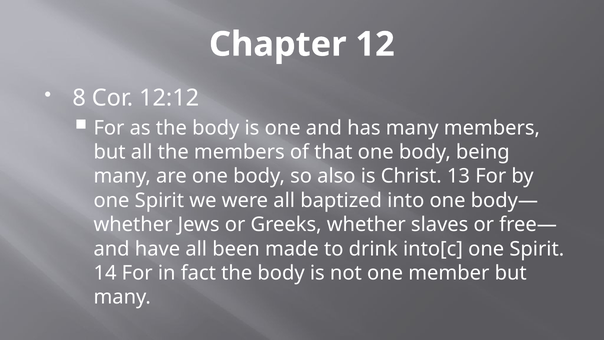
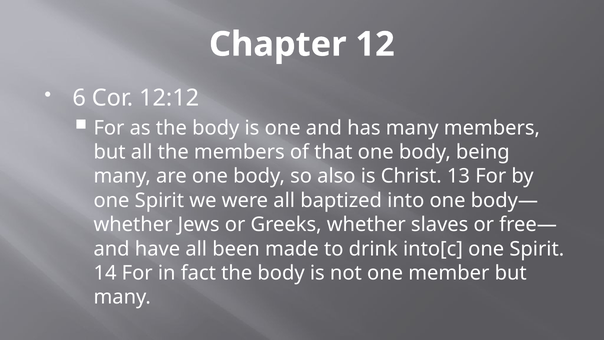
8: 8 -> 6
